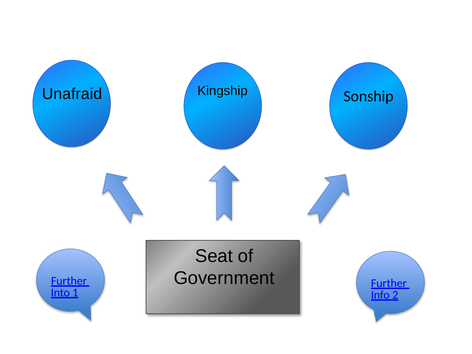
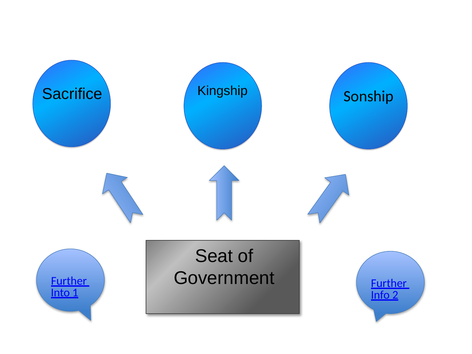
Unafraid: Unafraid -> Sacrifice
